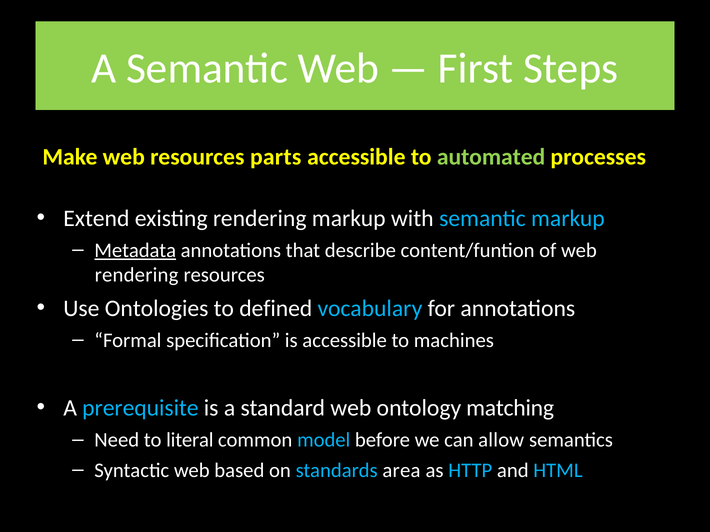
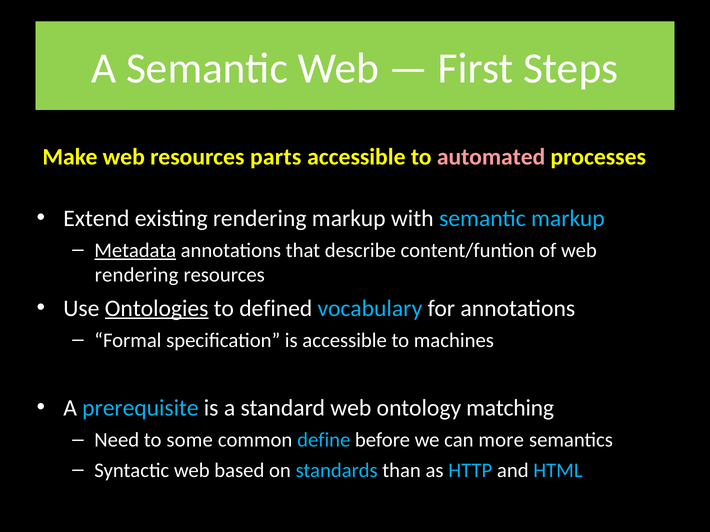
automated colour: light green -> pink
Ontologies underline: none -> present
literal: literal -> some
model: model -> define
allow: allow -> more
area: area -> than
